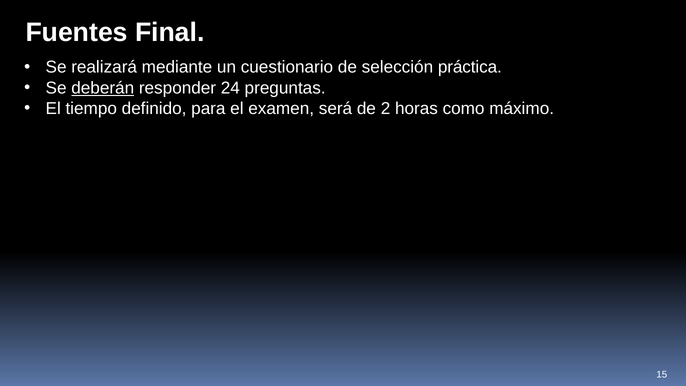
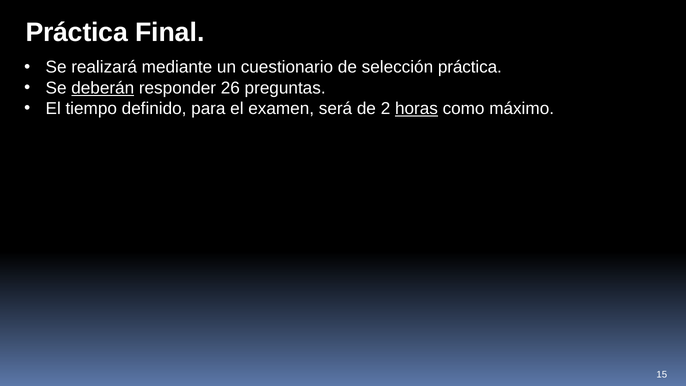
Fuentes at (77, 33): Fuentes -> Práctica
24: 24 -> 26
horas underline: none -> present
